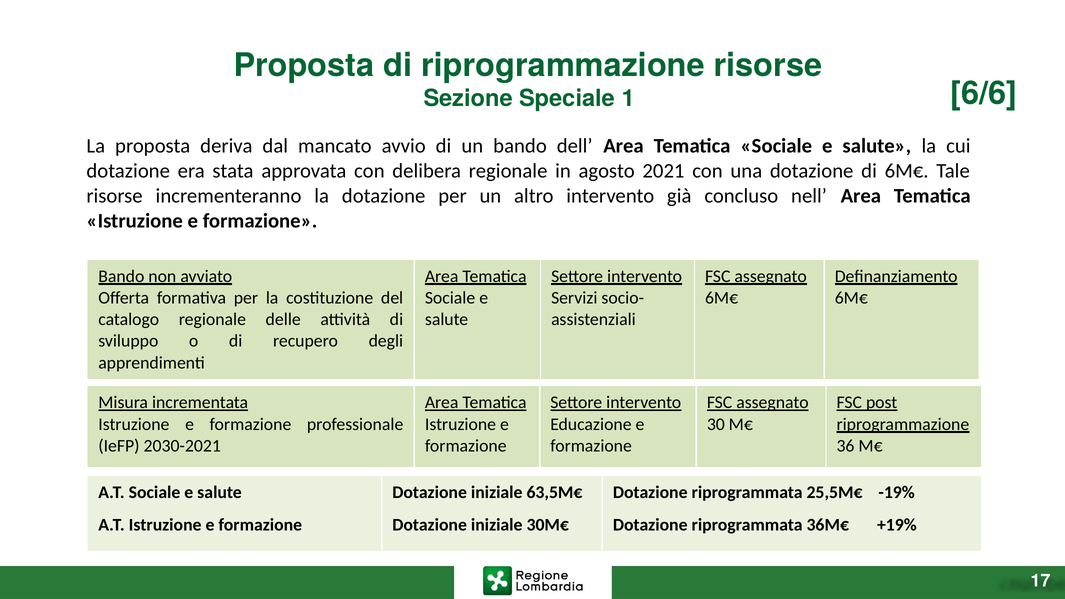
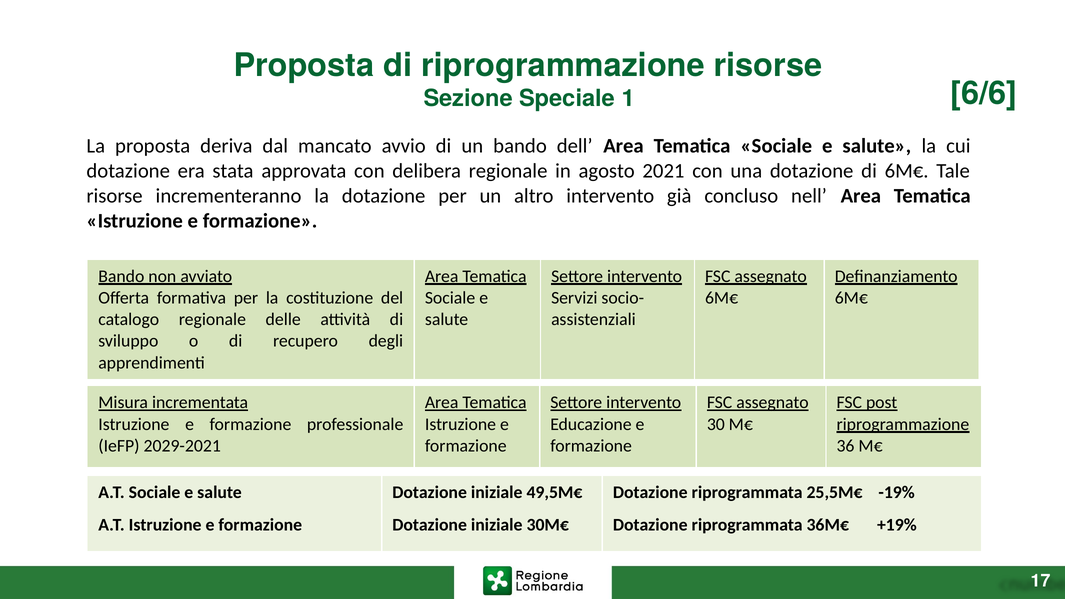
2030-2021: 2030-2021 -> 2029-2021
63,5M€: 63,5M€ -> 49,5M€
